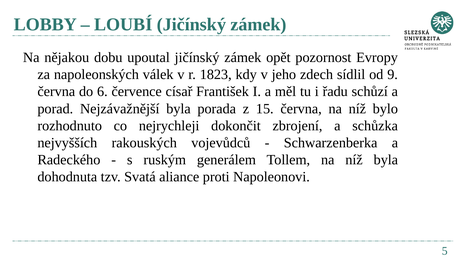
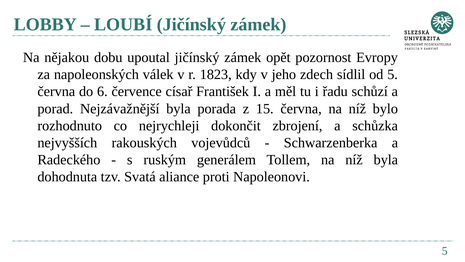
od 9: 9 -> 5
